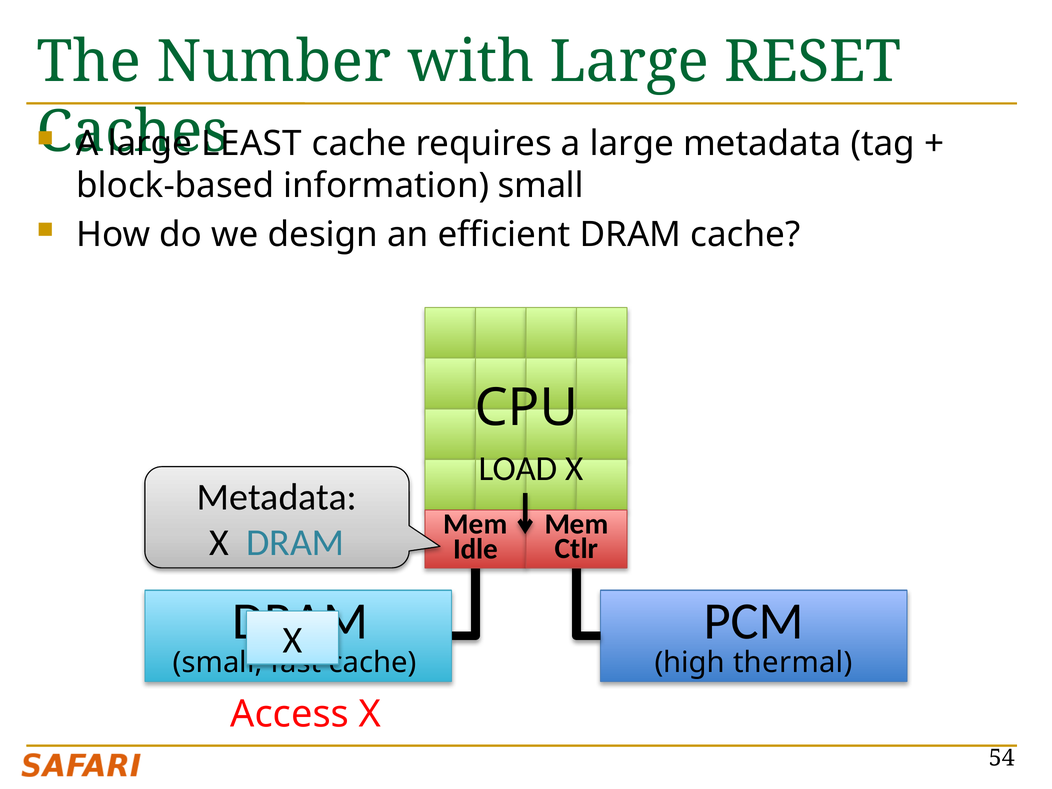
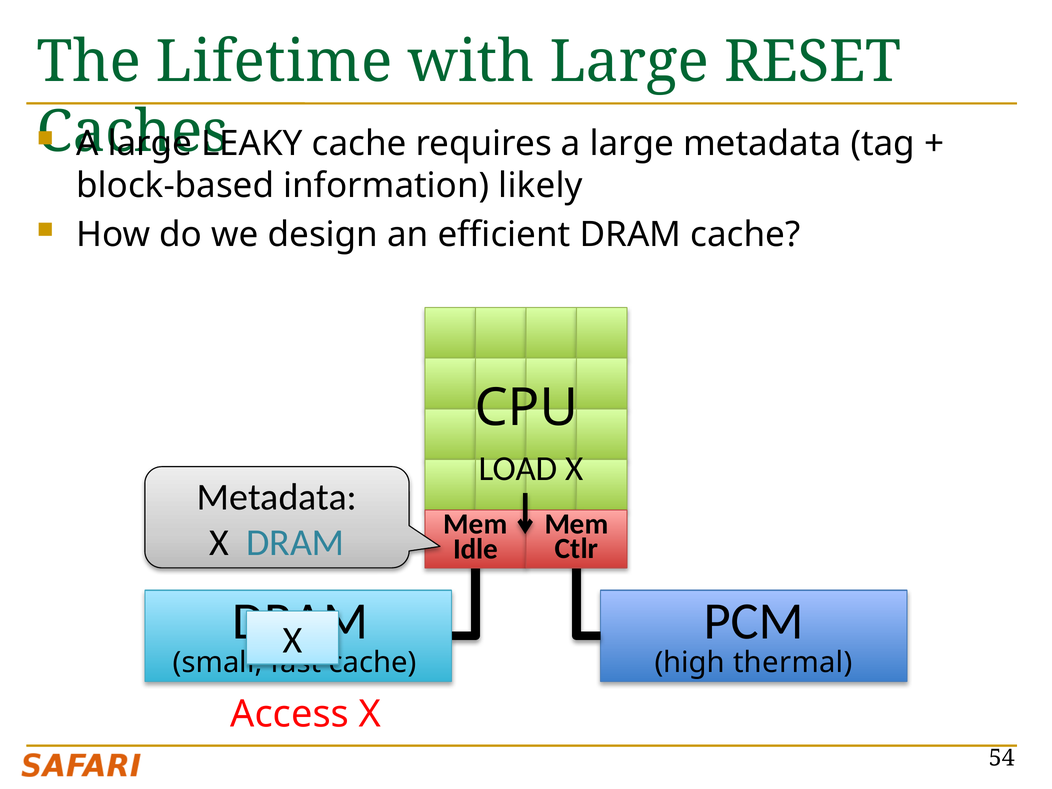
Number: Number -> Lifetime
LEAST: LEAST -> LEAKY
information small: small -> likely
